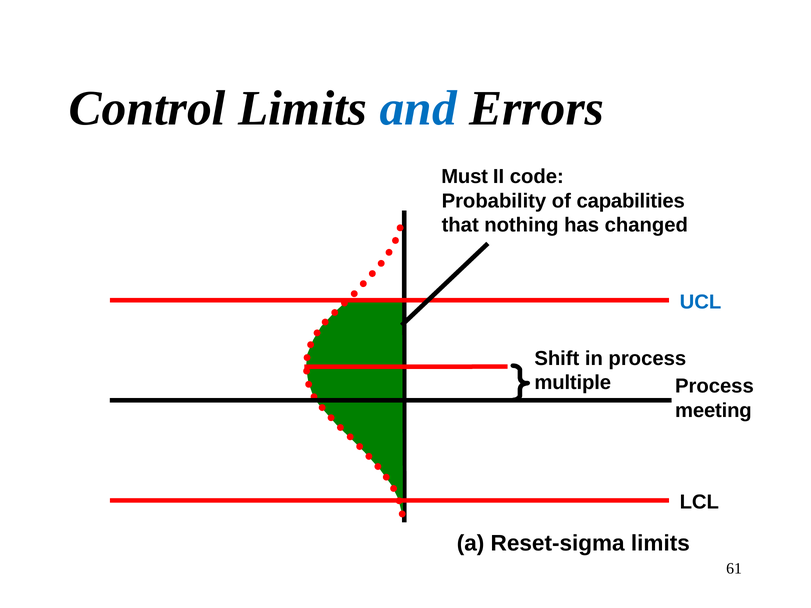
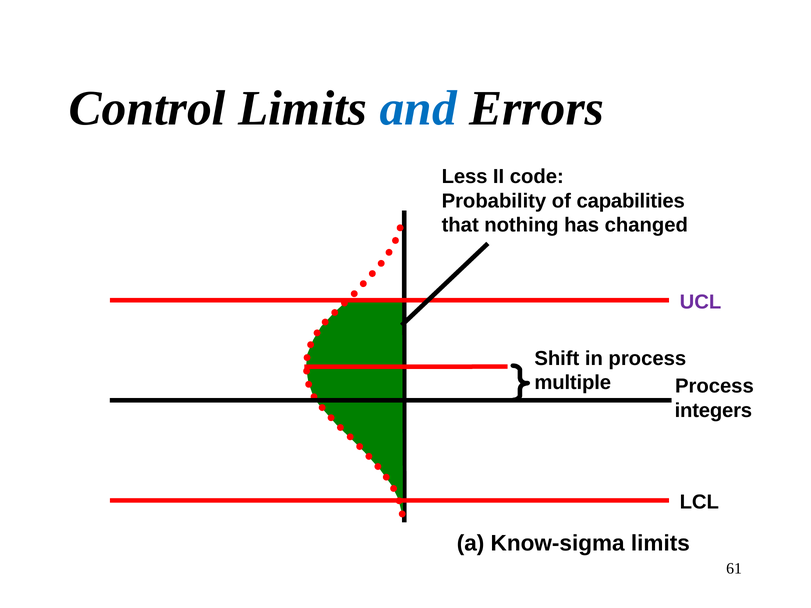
Must: Must -> Less
UCL colour: blue -> purple
meeting: meeting -> integers
Reset-sigma: Reset-sigma -> Know-sigma
